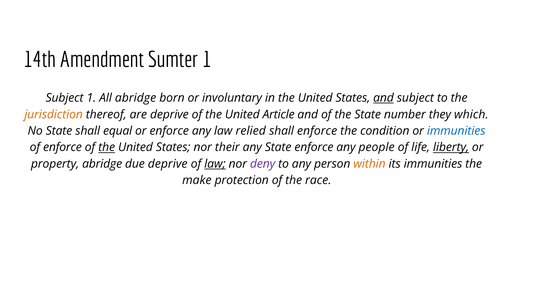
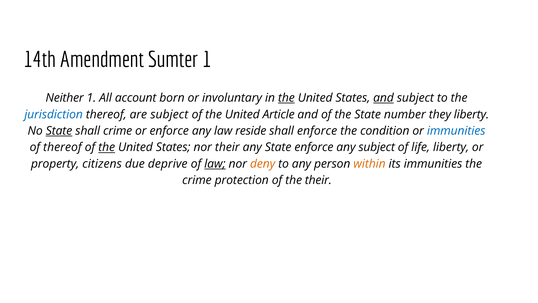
Subject at (65, 98): Subject -> Neither
All abridge: abridge -> account
the at (286, 98) underline: none -> present
jurisdiction colour: orange -> blue
are deprive: deprive -> subject
they which: which -> liberty
State at (59, 131) underline: none -> present
shall equal: equal -> crime
relied: relied -> reside
of enforce: enforce -> thereof
any people: people -> subject
liberty at (451, 147) underline: present -> none
property abridge: abridge -> citizens
deny colour: purple -> orange
make at (197, 180): make -> crime
the race: race -> their
